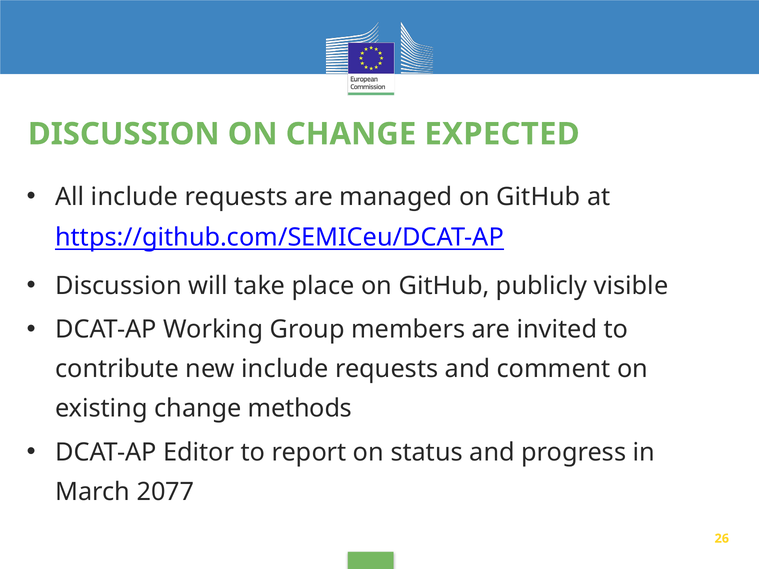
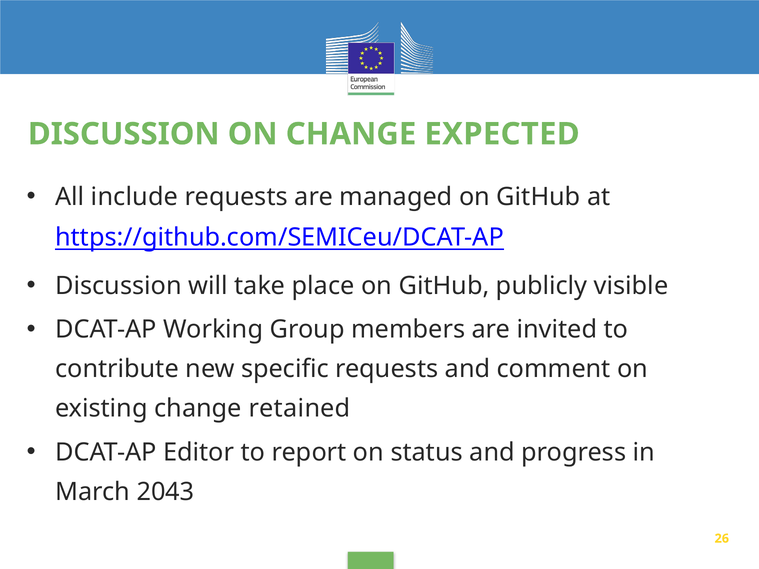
new include: include -> specific
methods: methods -> retained
2077: 2077 -> 2043
